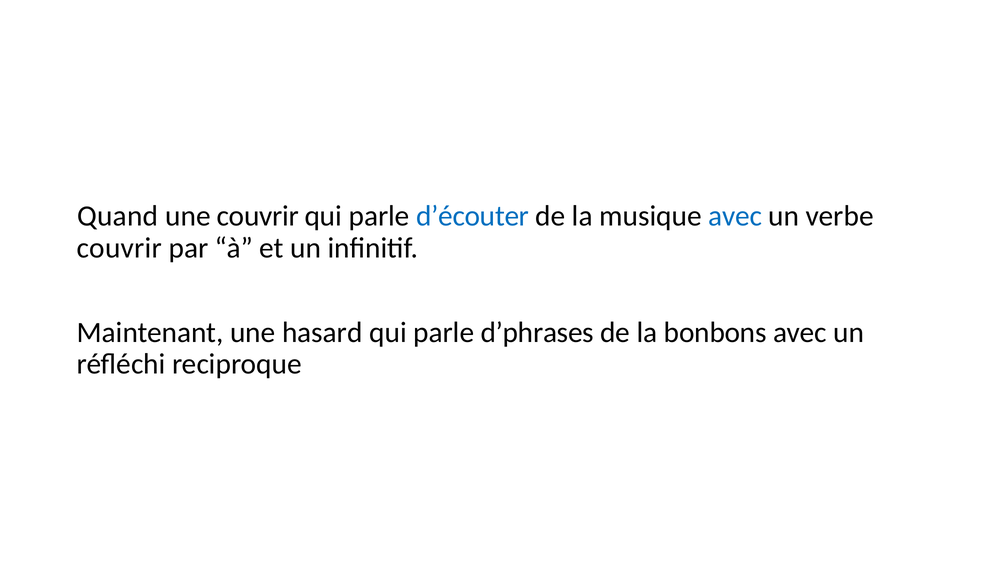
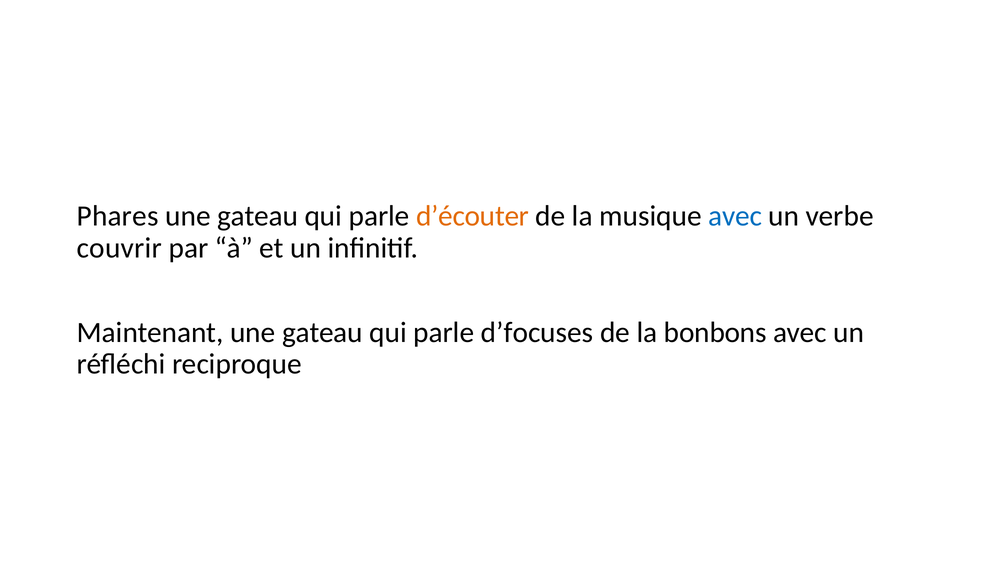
Quand: Quand -> Phares
couvrir at (258, 216): couvrir -> gateau
d’écouter colour: blue -> orange
Maintenant une hasard: hasard -> gateau
d’phrases: d’phrases -> d’focuses
